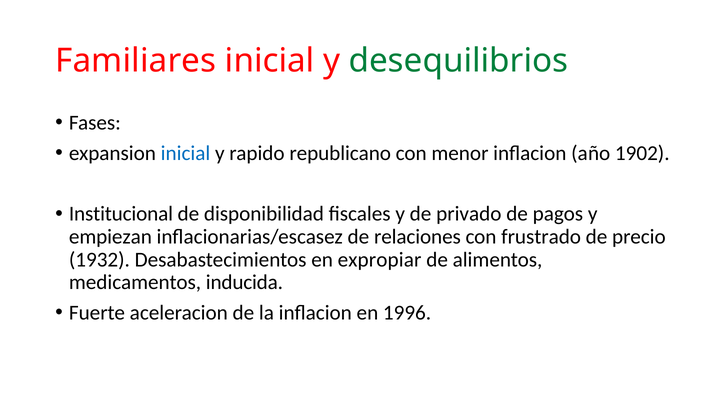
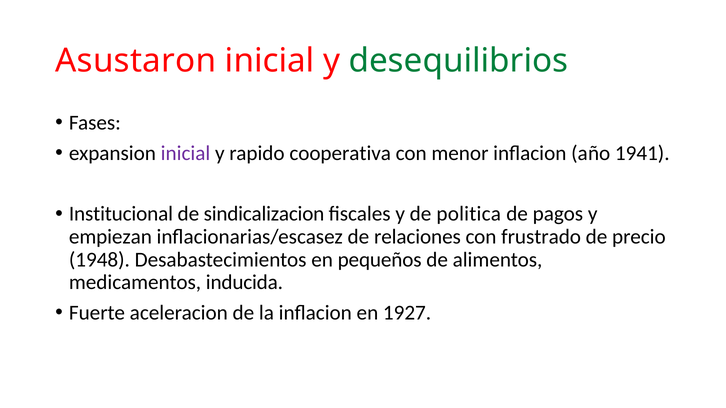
Familiares: Familiares -> Asustaron
inicial at (186, 153) colour: blue -> purple
republicano: republicano -> cooperativa
1902: 1902 -> 1941
disponibilidad: disponibilidad -> sindicalizacion
privado: privado -> politica
1932: 1932 -> 1948
expropiar: expropiar -> pequeños
1996: 1996 -> 1927
